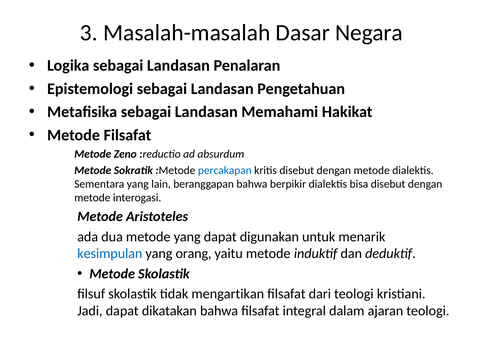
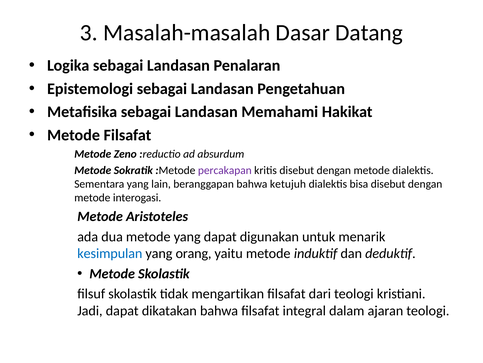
Negara: Negara -> Datang
percakapan colour: blue -> purple
berpikir: berpikir -> ketujuh
